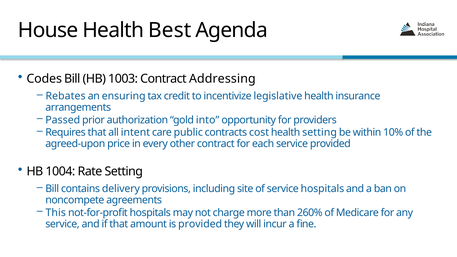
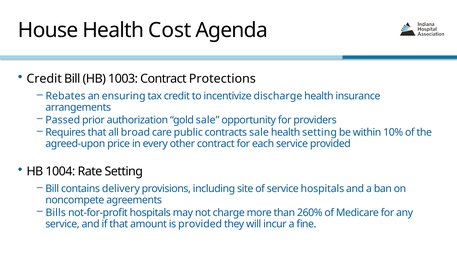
Best: Best -> Cost
Codes at (44, 79): Codes -> Credit
Addressing: Addressing -> Protections
legislative: legislative -> discharge
gold into: into -> sale
intent: intent -> broad
contracts cost: cost -> sale
This: This -> Bills
